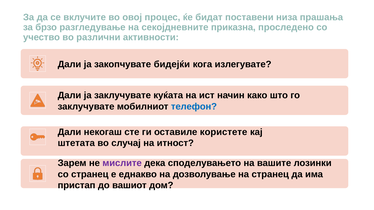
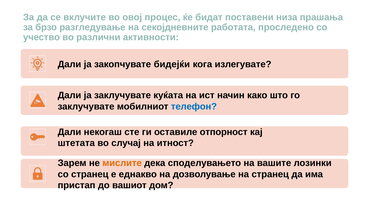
приказна: приказна -> работата
користете: користете -> отпорност
мислите colour: purple -> orange
